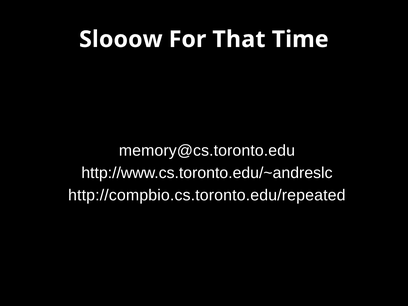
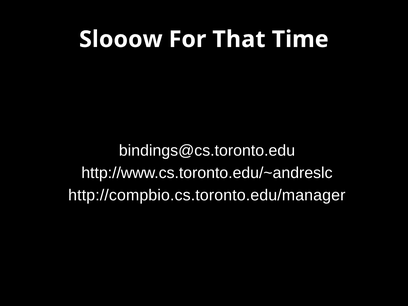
memory@cs.toronto.edu: memory@cs.toronto.edu -> bindings@cs.toronto.edu
http://compbio.cs.toronto.edu/repeated: http://compbio.cs.toronto.edu/repeated -> http://compbio.cs.toronto.edu/manager
